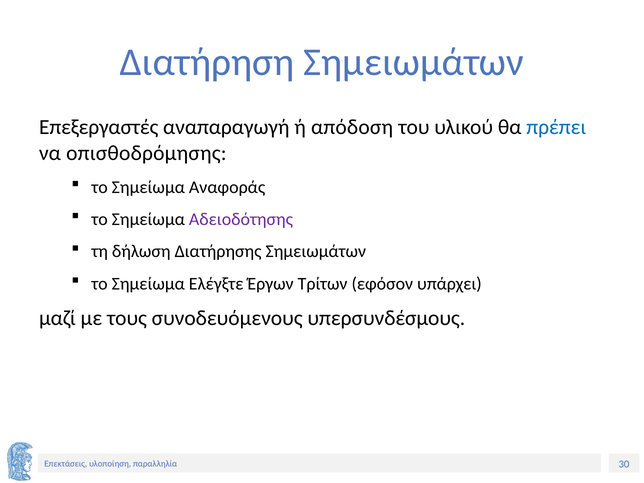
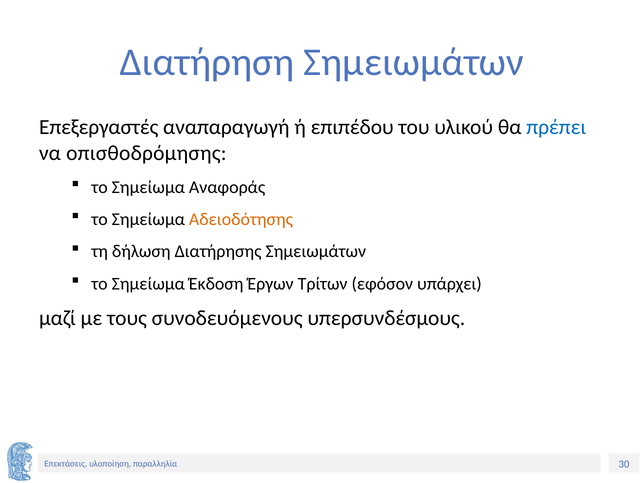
απόδοση: απόδοση -> επιπέδου
Αδειοδότησης colour: purple -> orange
Ελέγξτε: Ελέγξτε -> Έκδοση
